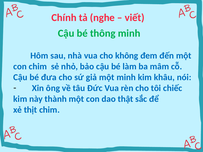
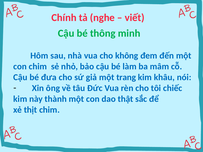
một minh: minh -> trang
